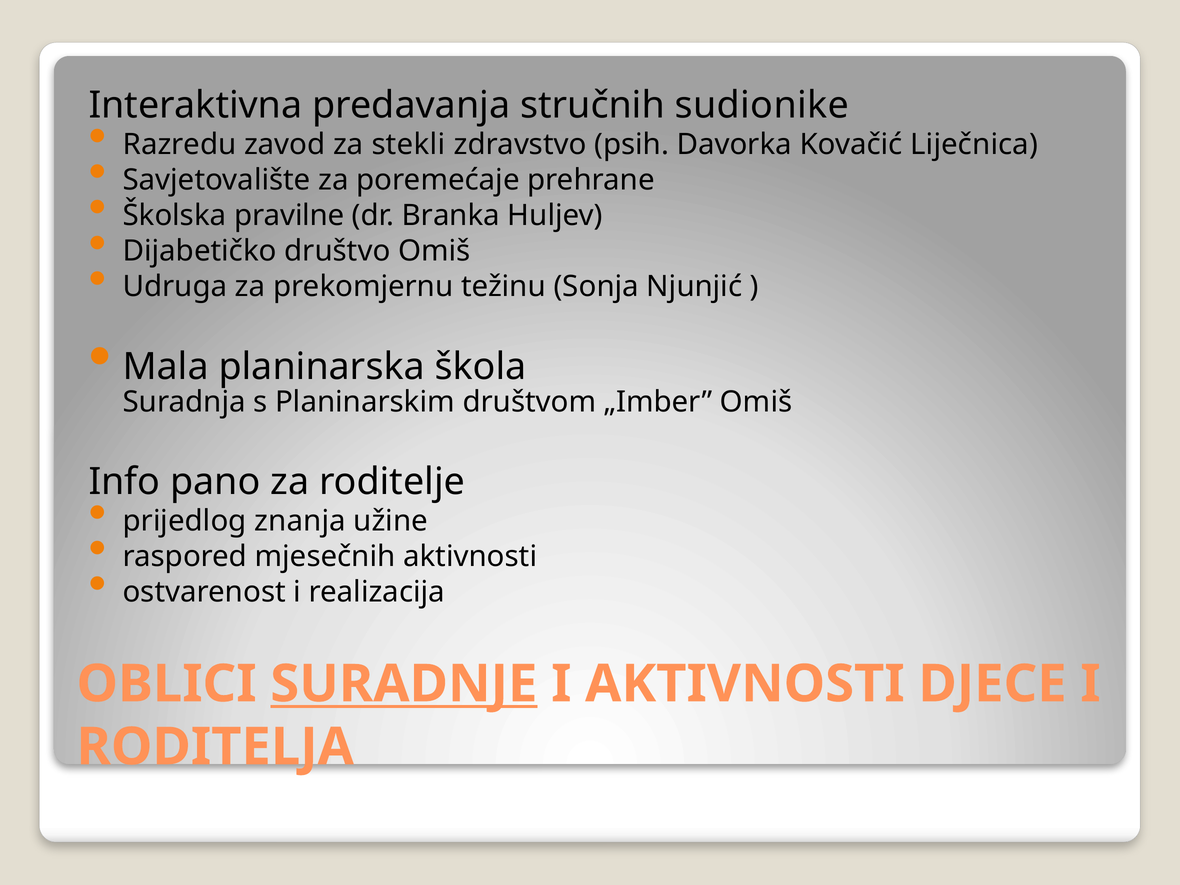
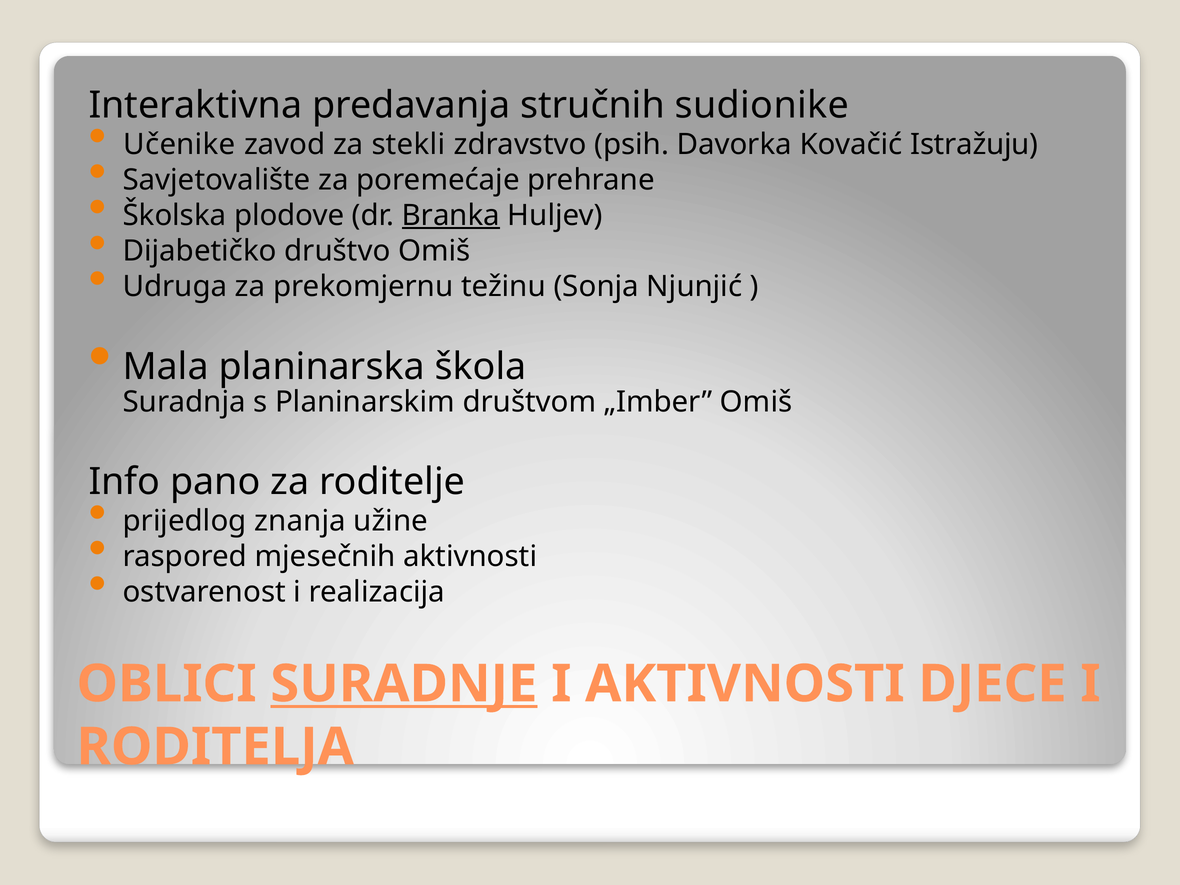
Razredu: Razredu -> Učenike
Liječnica: Liječnica -> Istražuju
pravilne: pravilne -> plodove
Branka underline: none -> present
